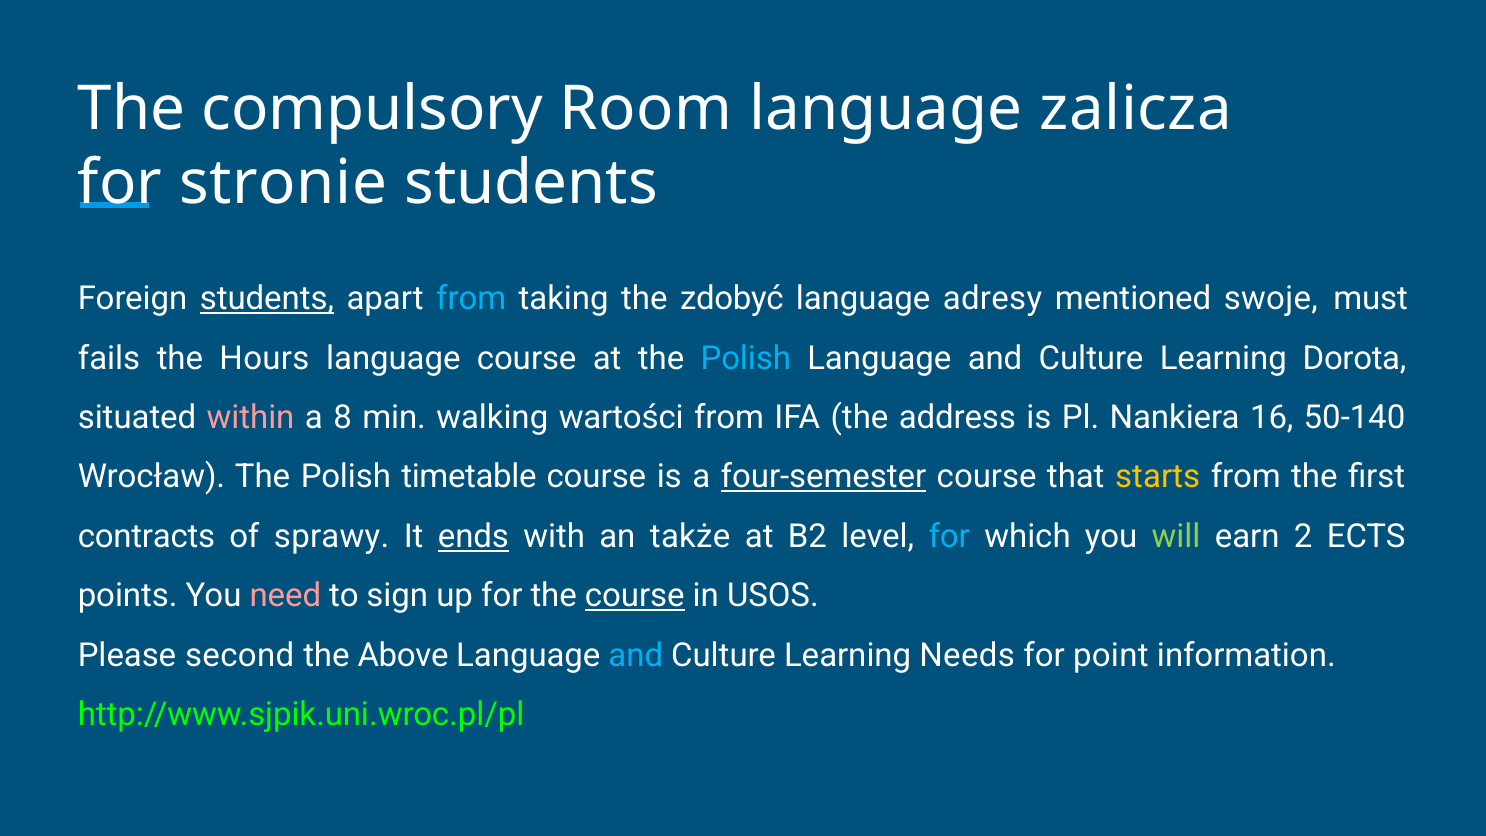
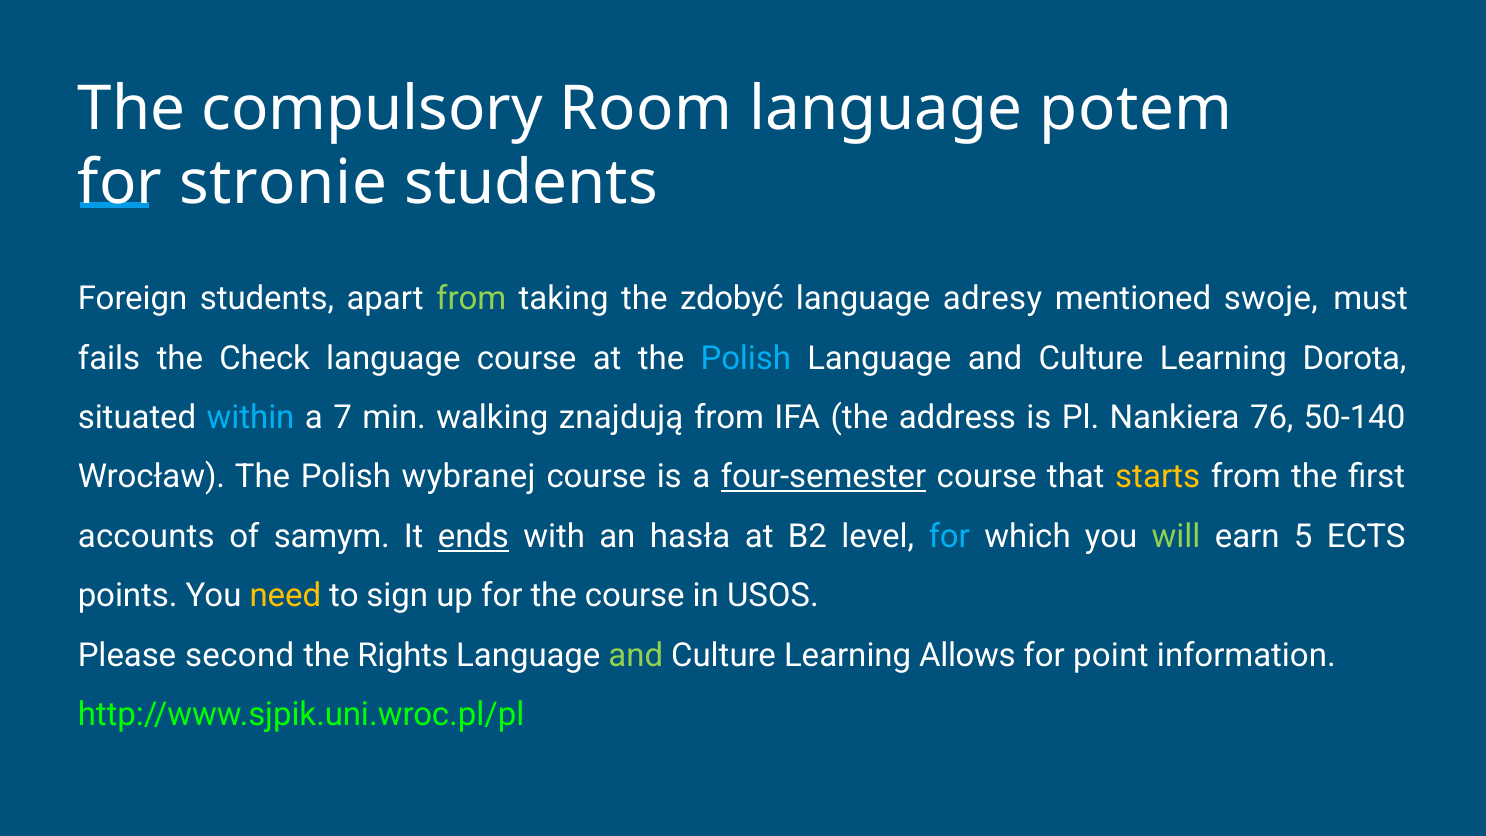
zalicza: zalicza -> potem
students at (267, 299) underline: present -> none
from at (471, 299) colour: light blue -> light green
Hours: Hours -> Check
within colour: pink -> light blue
8: 8 -> 7
wartości: wartości -> znajdują
16: 16 -> 76
timetable: timetable -> wybranej
contracts: contracts -> accounts
sprawy: sprawy -> samym
także: także -> hasła
2: 2 -> 5
need colour: pink -> yellow
course at (635, 596) underline: present -> none
Above: Above -> Rights
and at (636, 655) colour: light blue -> light green
Needs: Needs -> Allows
